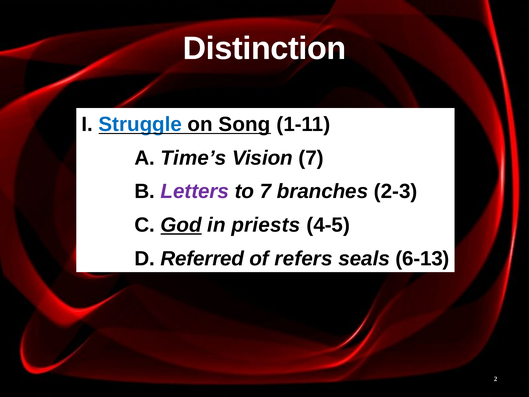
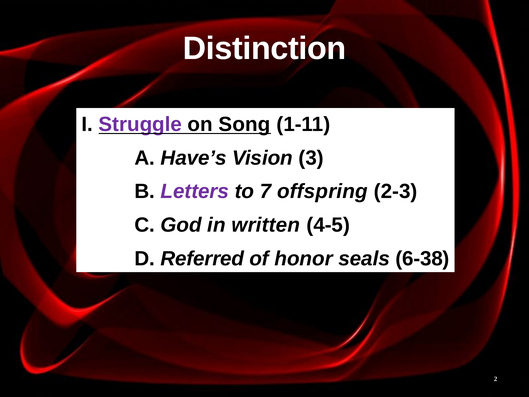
Struggle colour: blue -> purple
Time’s: Time’s -> Have’s
Vision 7: 7 -> 3
branches: branches -> offspring
God underline: present -> none
priests: priests -> written
refers: refers -> honor
6-13: 6-13 -> 6-38
